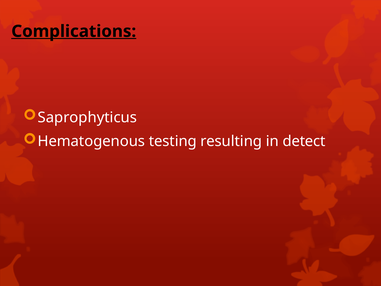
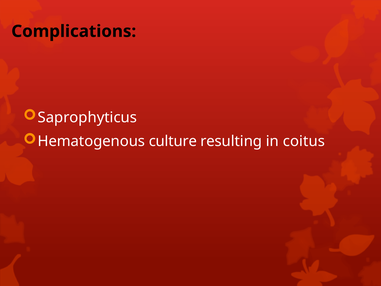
Complications underline: present -> none
testing: testing -> culture
detect: detect -> coitus
